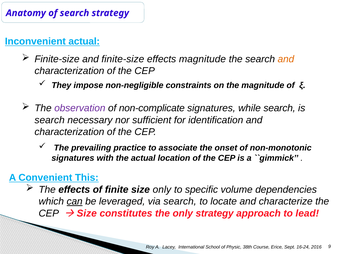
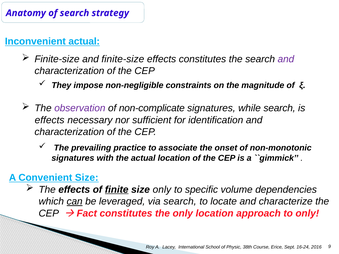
effects magnitude: magnitude -> constitutes
and at (286, 59) colour: orange -> purple
search at (50, 120): search -> effects
Convenient This: This -> Size
finite underline: none -> present
Size at (87, 213): Size -> Fact
only strategy: strategy -> location
to lead: lead -> only
